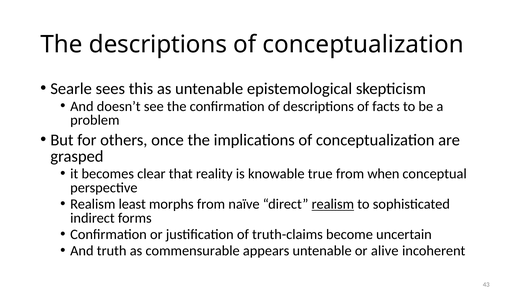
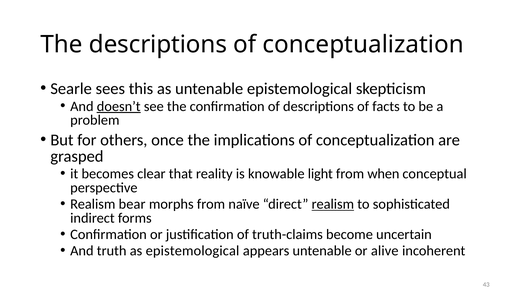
doesn’t underline: none -> present
true: true -> light
least: least -> bear
as commensurable: commensurable -> epistemological
